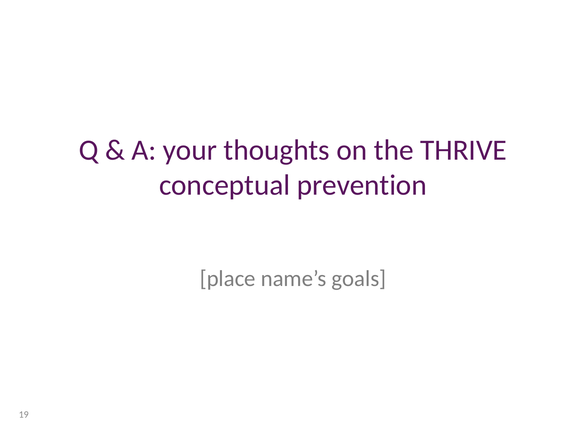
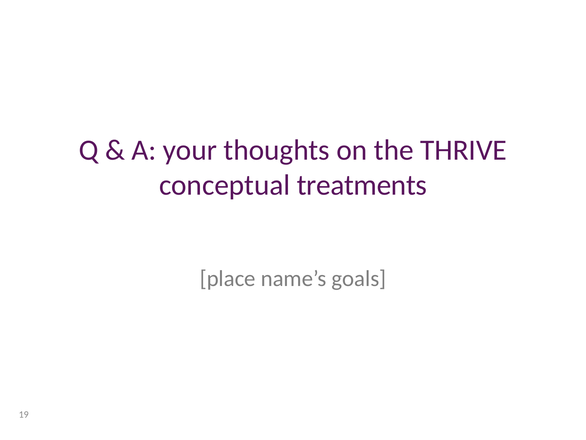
prevention: prevention -> treatments
